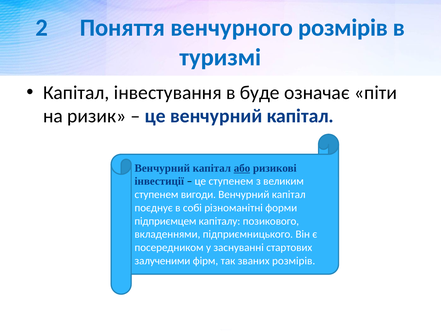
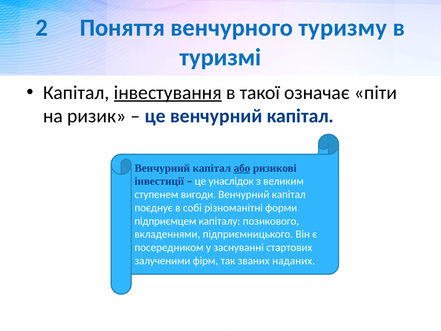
венчурного розмірів: розмірів -> туризму
інвестування underline: none -> present
буде: буде -> такої
це ступенем: ступенем -> унаслідок
званих розмірів: розмірів -> наданих
